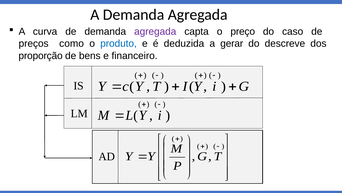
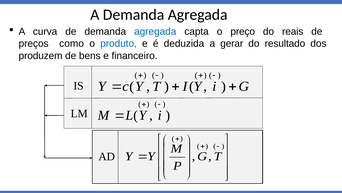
agregada at (155, 32) colour: purple -> blue
caso: caso -> reais
descreve: descreve -> resultado
proporção: proporção -> produzem
